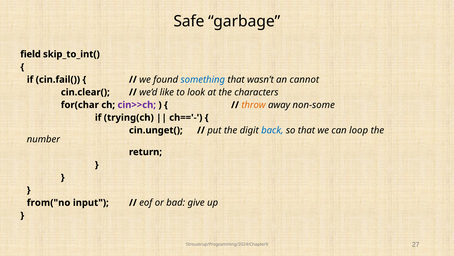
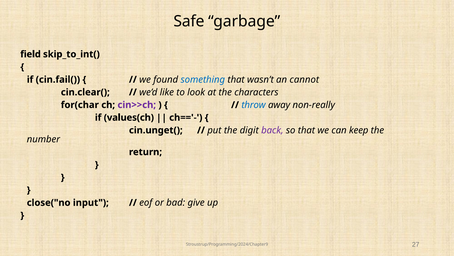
throw colour: orange -> blue
non-some: non-some -> non-really
trying(ch: trying(ch -> values(ch
back colour: blue -> purple
loop: loop -> keep
from("no: from("no -> close("no
